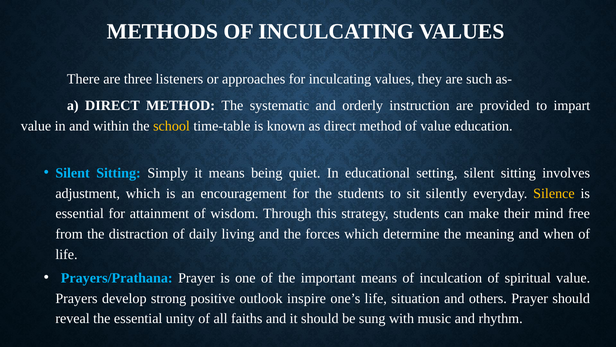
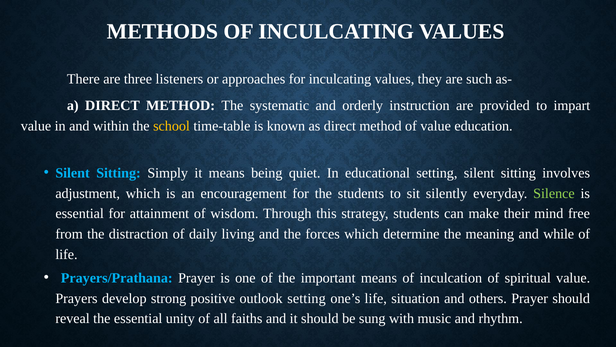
Silence colour: yellow -> light green
when: when -> while
outlook inspire: inspire -> setting
